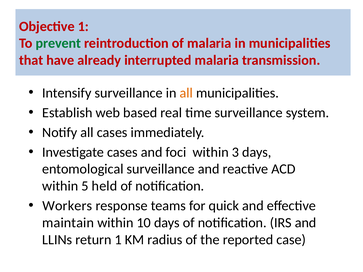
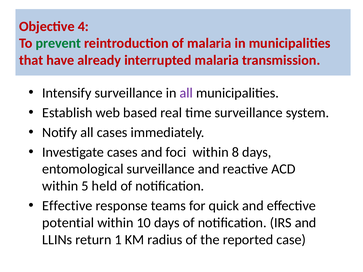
Objective 1: 1 -> 4
all at (186, 93) colour: orange -> purple
3: 3 -> 8
Workers at (67, 206): Workers -> Effective
maintain: maintain -> potential
